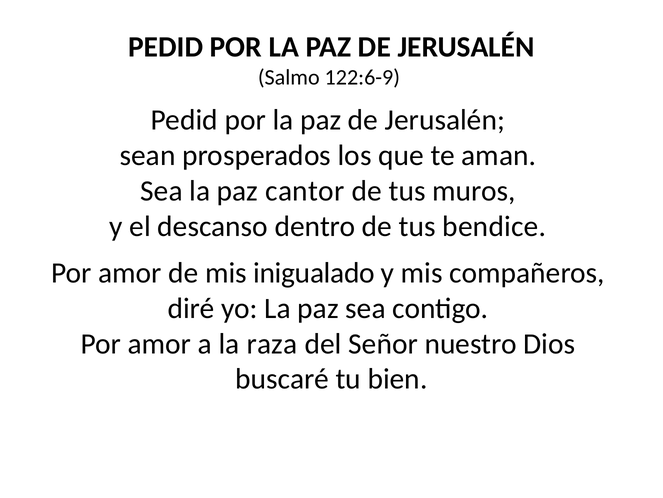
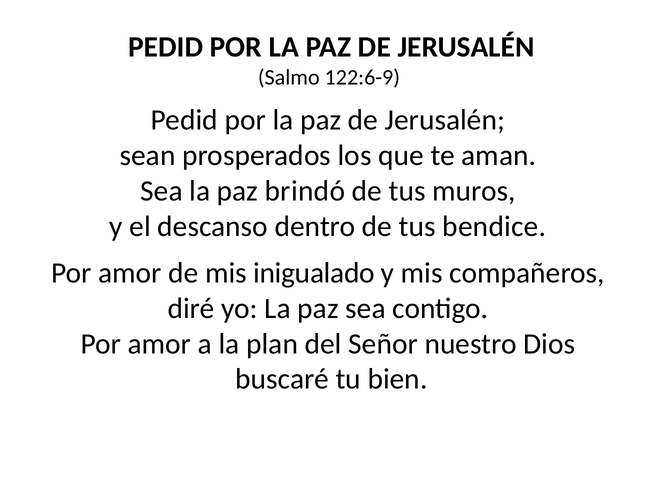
cantor: cantor -> brindó
raza: raza -> plan
